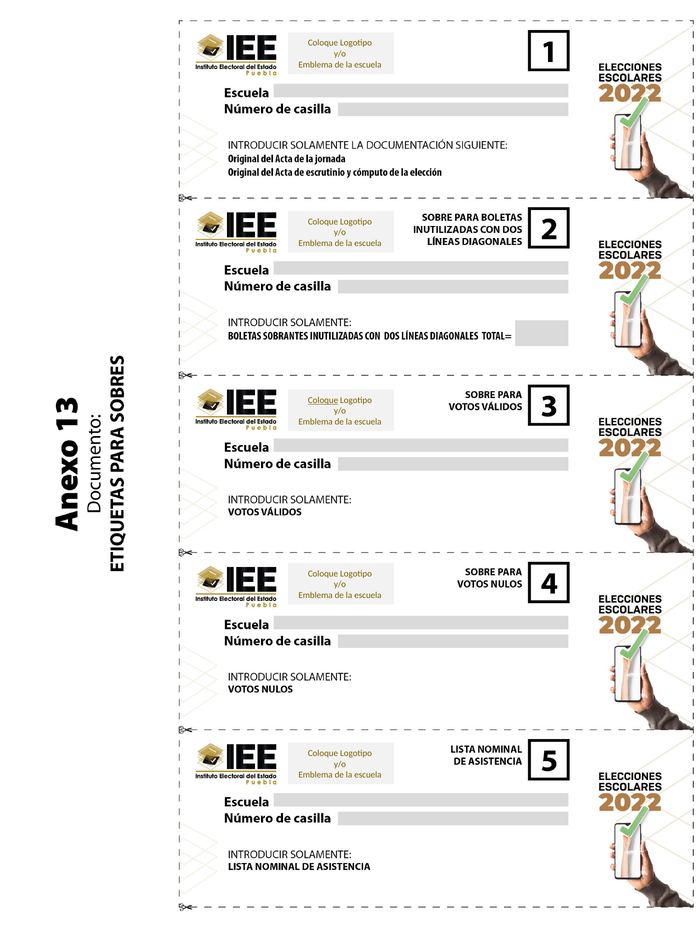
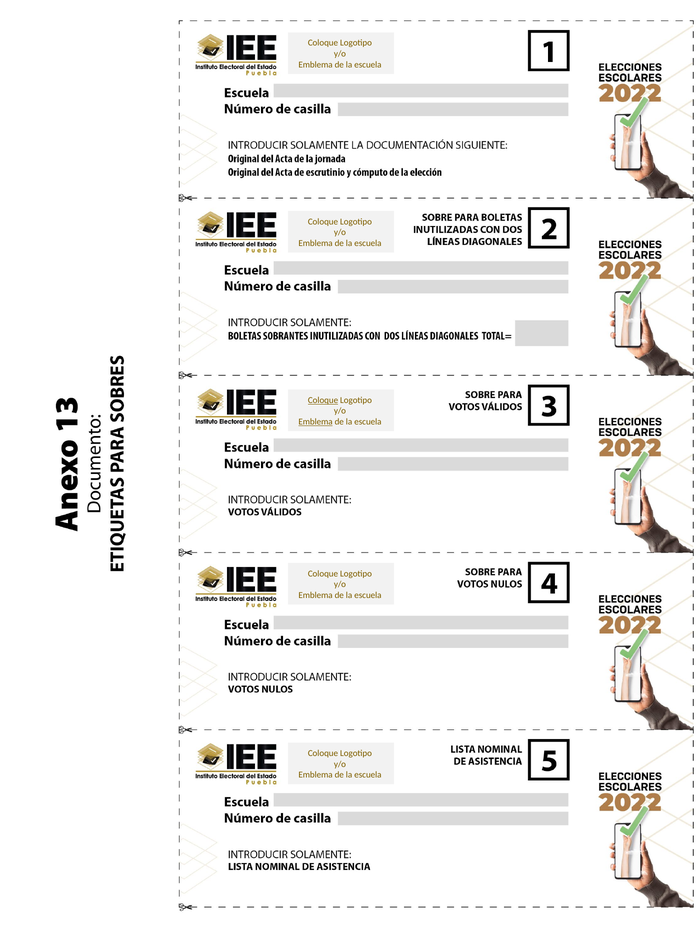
Emblema at (316, 422) underline: none -> present
